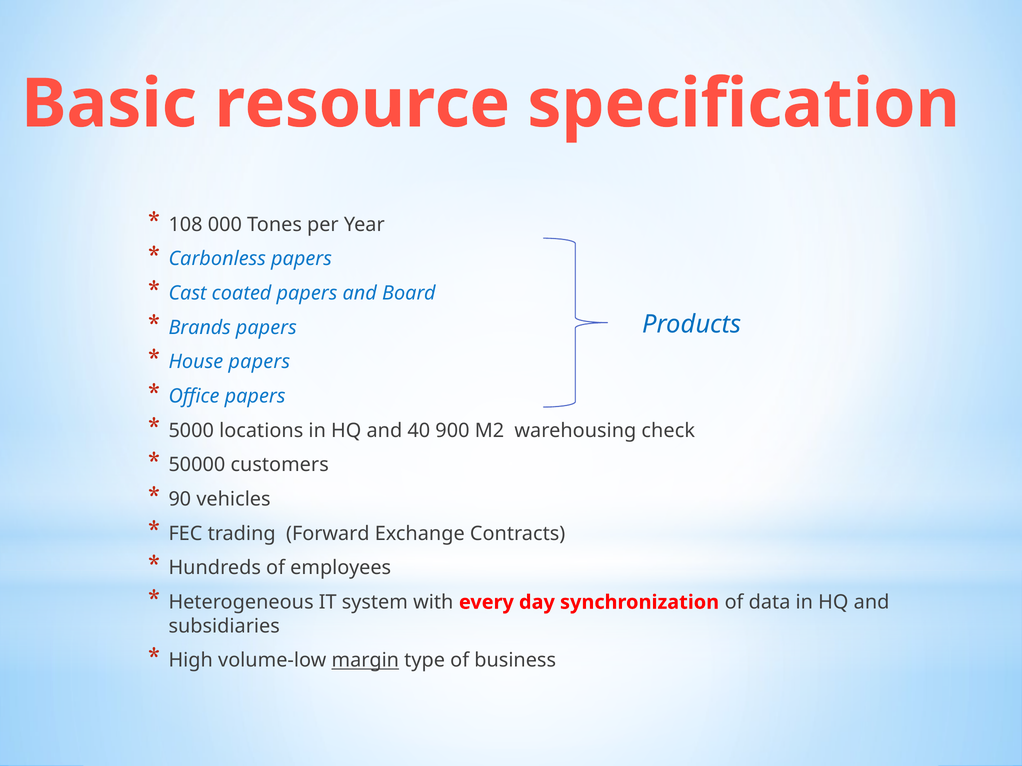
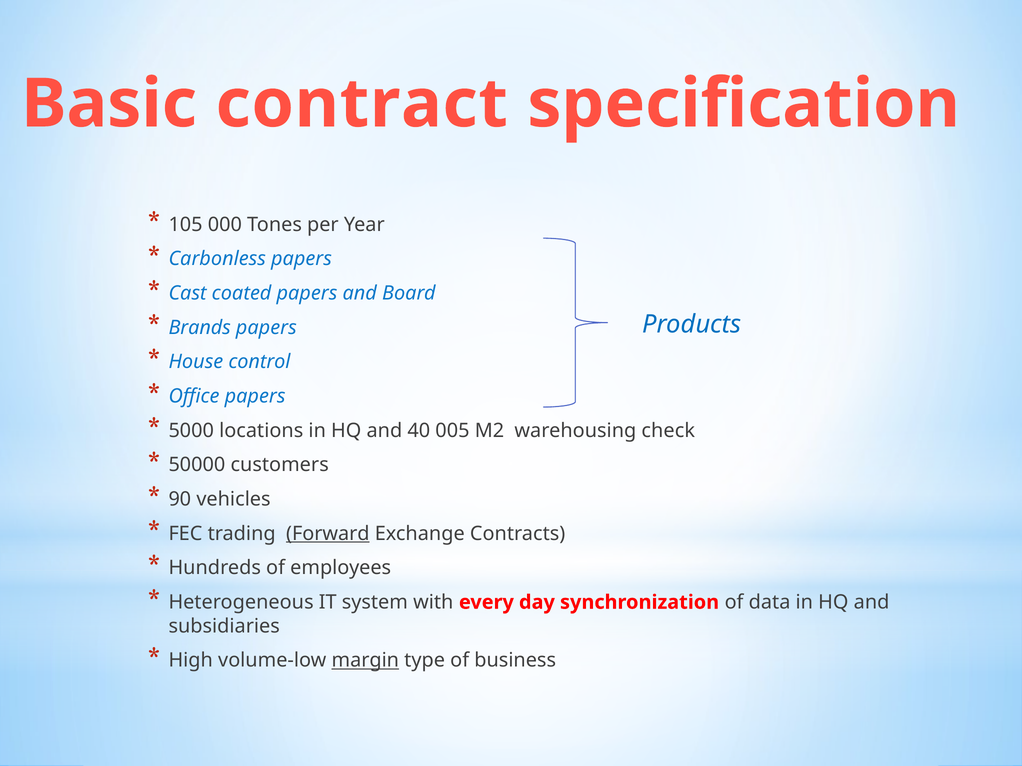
resource: resource -> contract
108: 108 -> 105
House papers: papers -> control
900: 900 -> 005
Forward underline: none -> present
